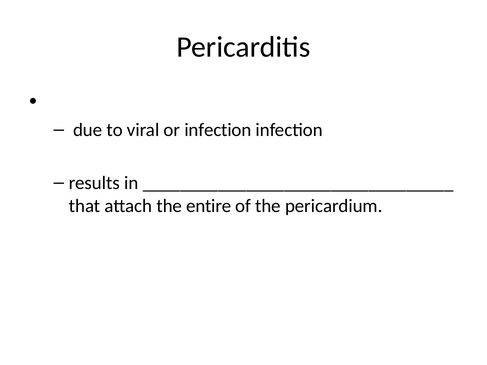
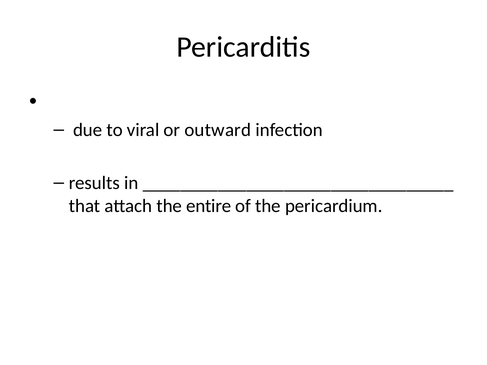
or infection: infection -> outward
